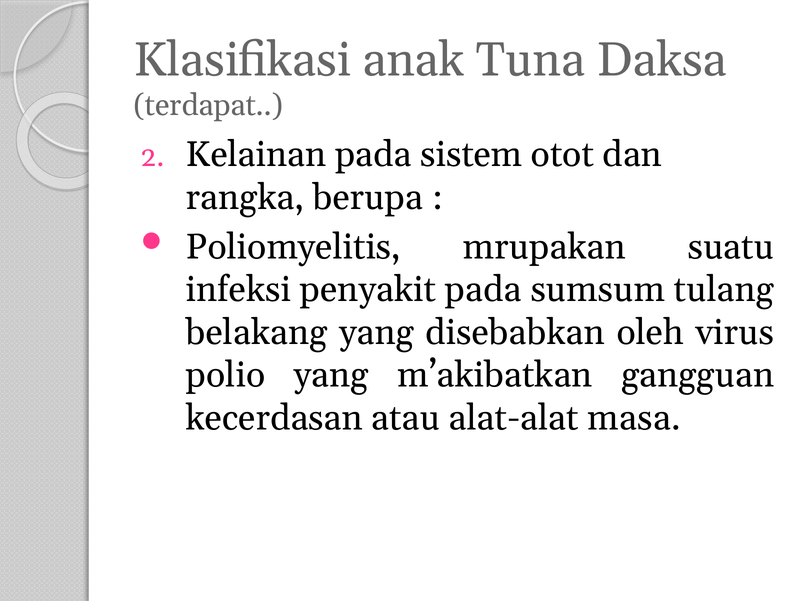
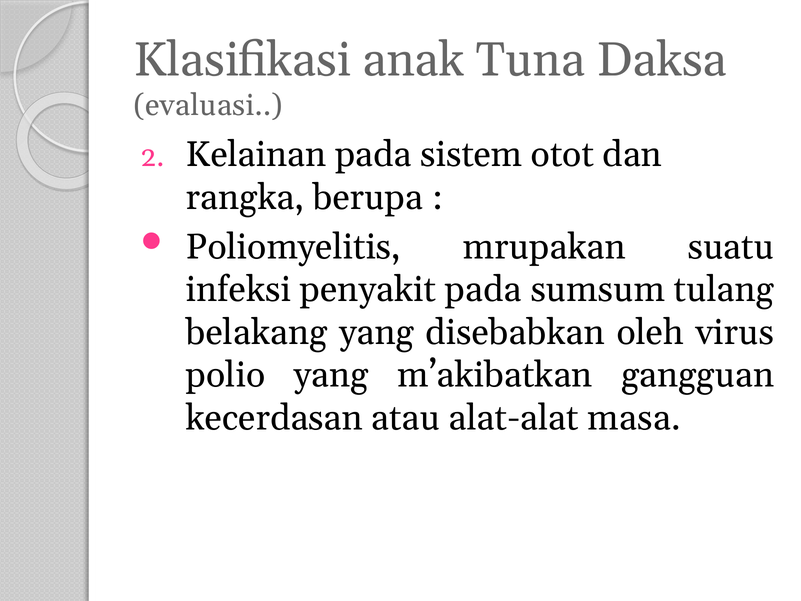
terdapat: terdapat -> evaluasi
